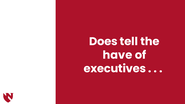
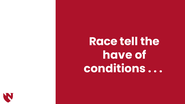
Does: Does -> Race
executives: executives -> conditions
